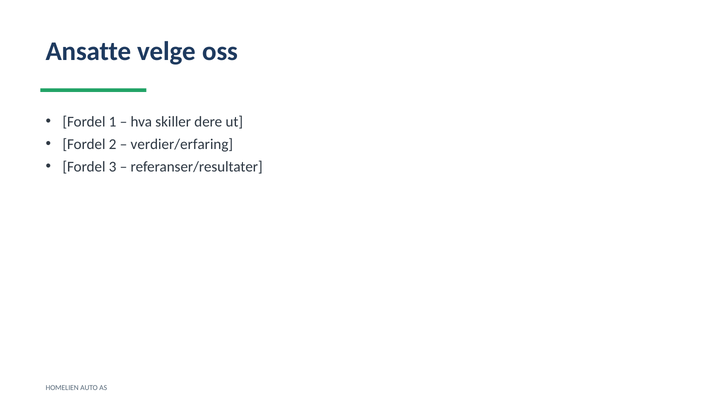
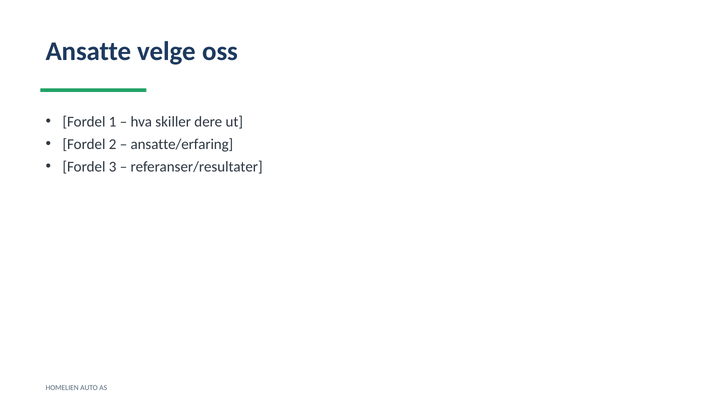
verdier/erfaring: verdier/erfaring -> ansatte/erfaring
